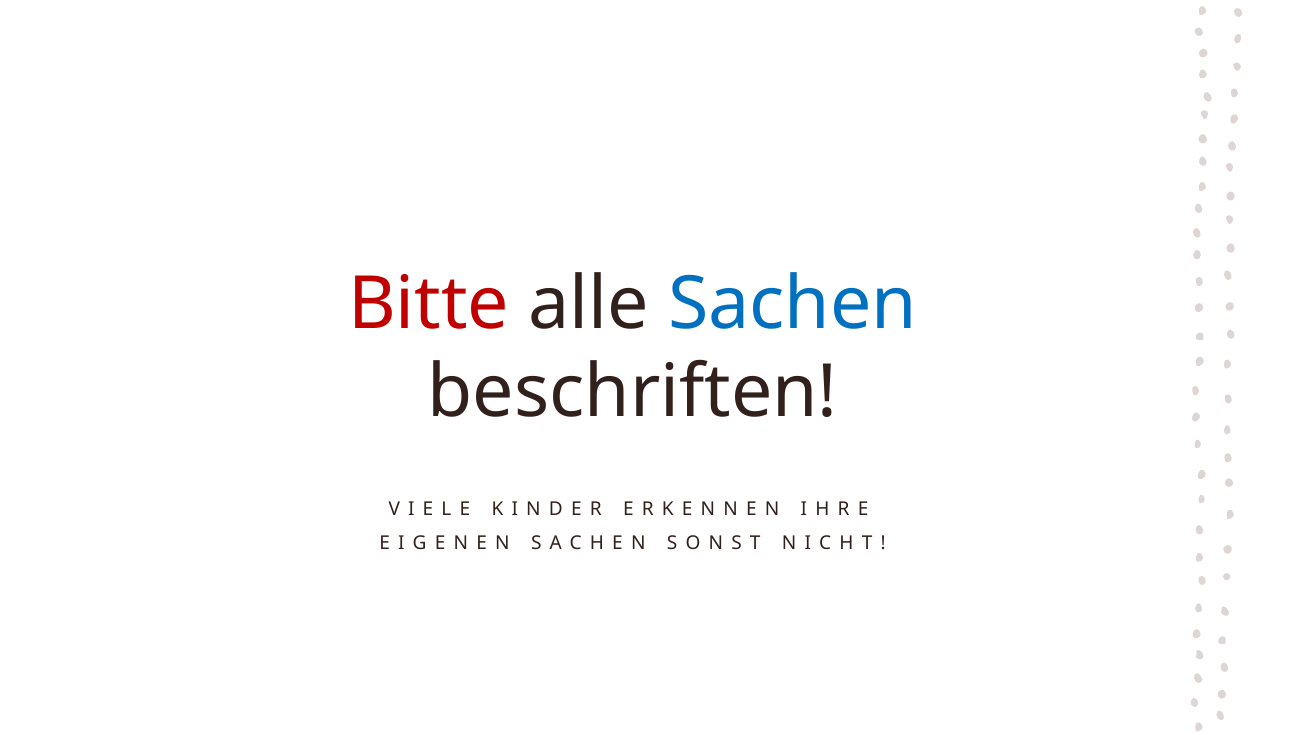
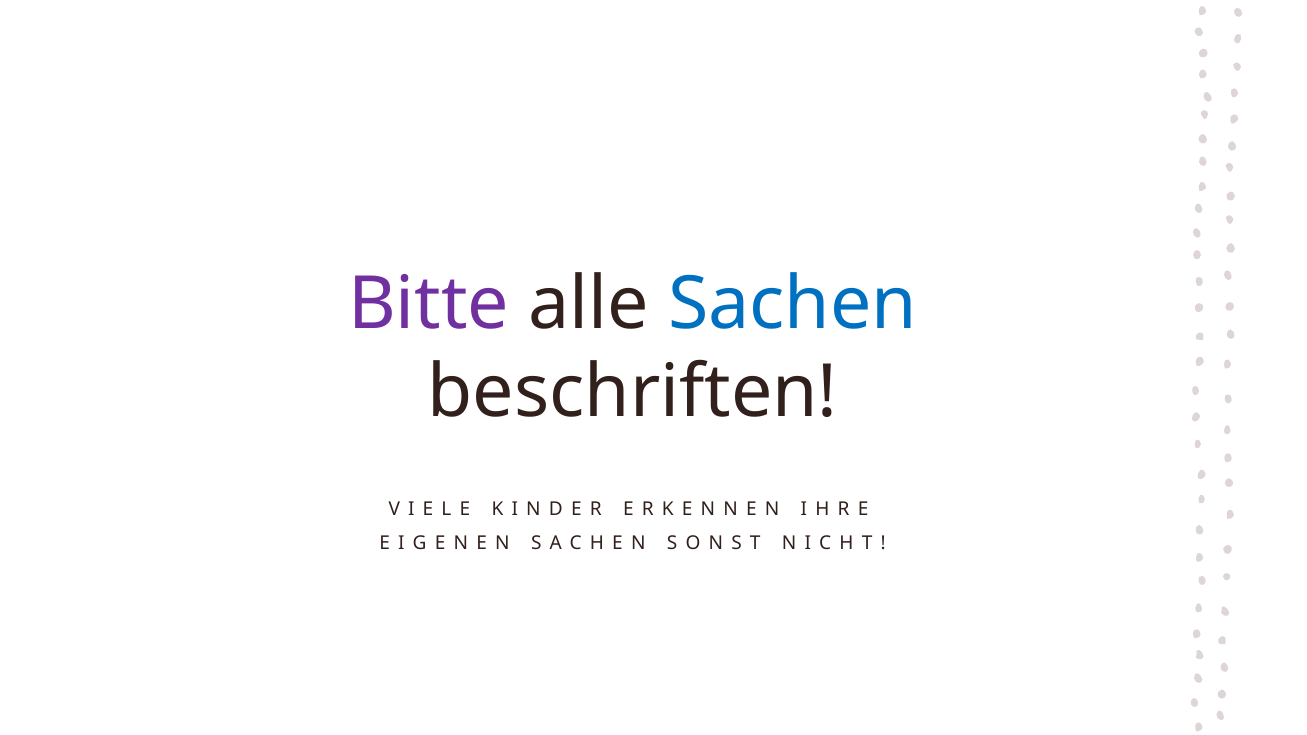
Bitte colour: red -> purple
